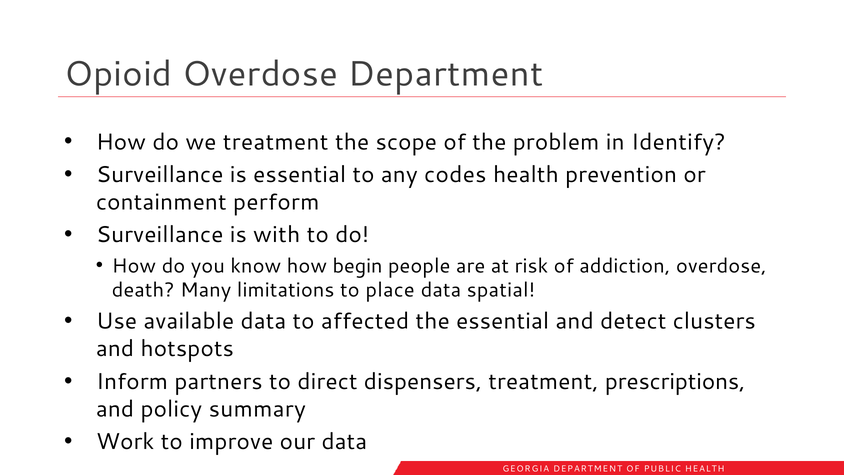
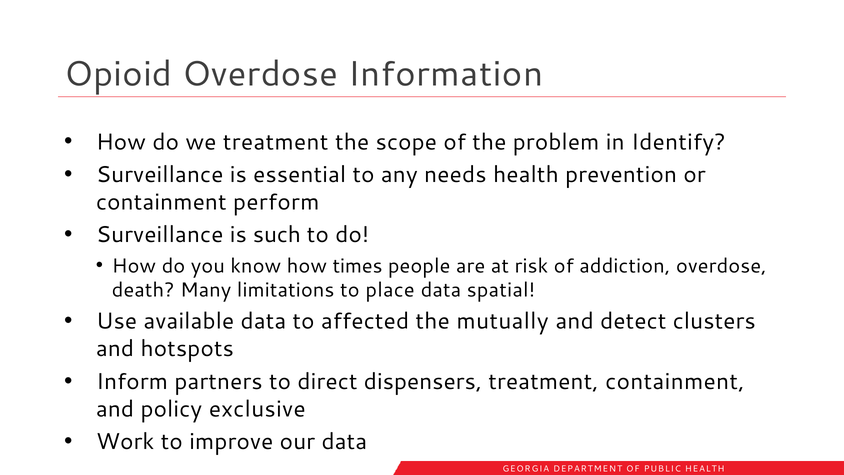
Overdose Department: Department -> Information
codes: codes -> needs
with: with -> such
begin: begin -> times
the essential: essential -> mutually
treatment prescriptions: prescriptions -> containment
summary: summary -> exclusive
